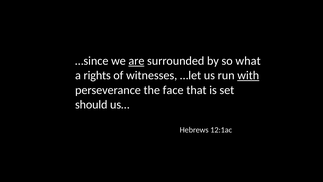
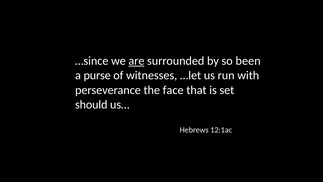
what: what -> been
rights: rights -> purse
with underline: present -> none
